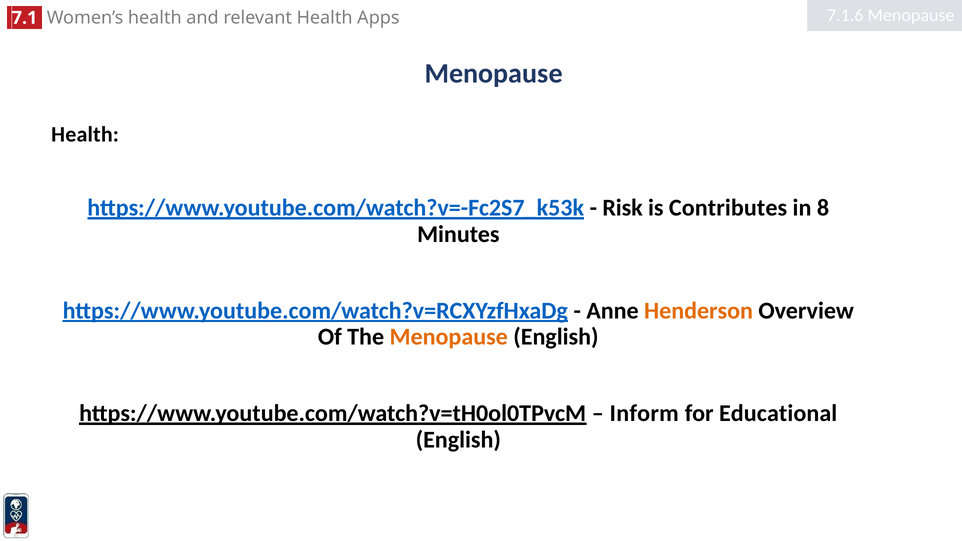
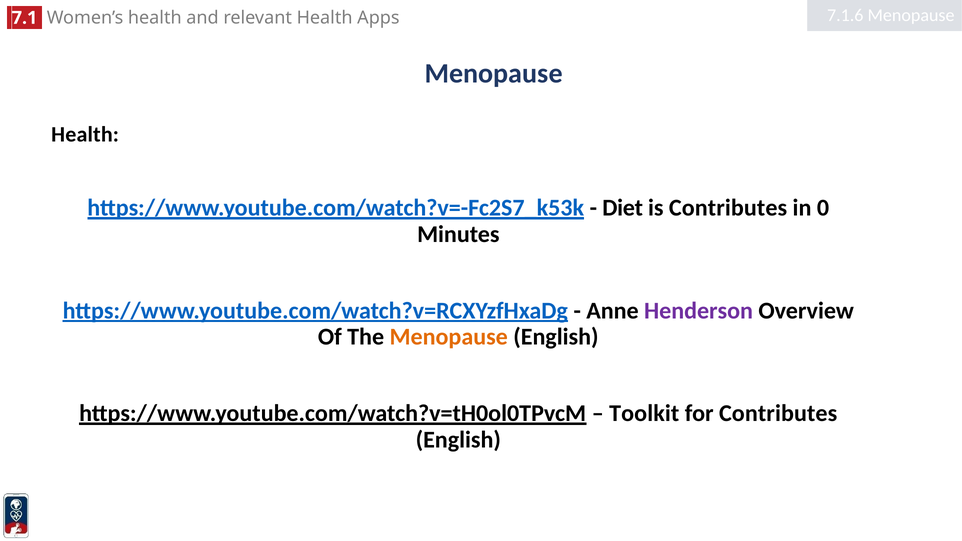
Risk: Risk -> Diet
8: 8 -> 0
Henderson colour: orange -> purple
Inform: Inform -> Toolkit
for Educational: Educational -> Contributes
